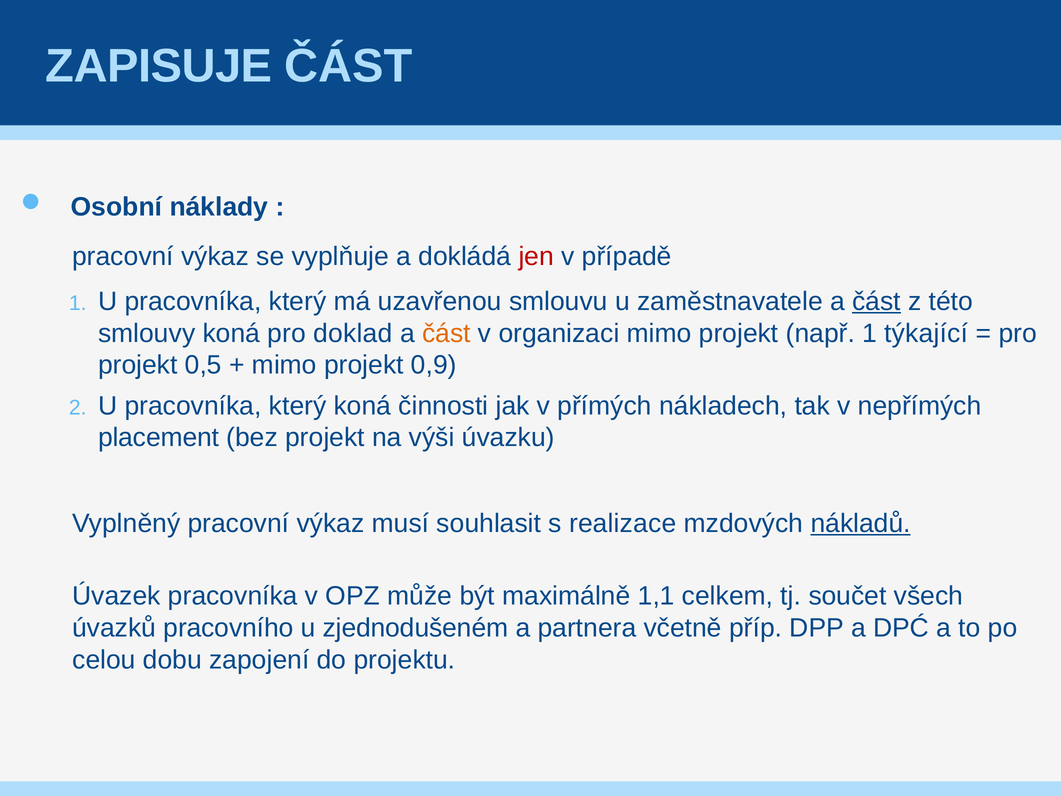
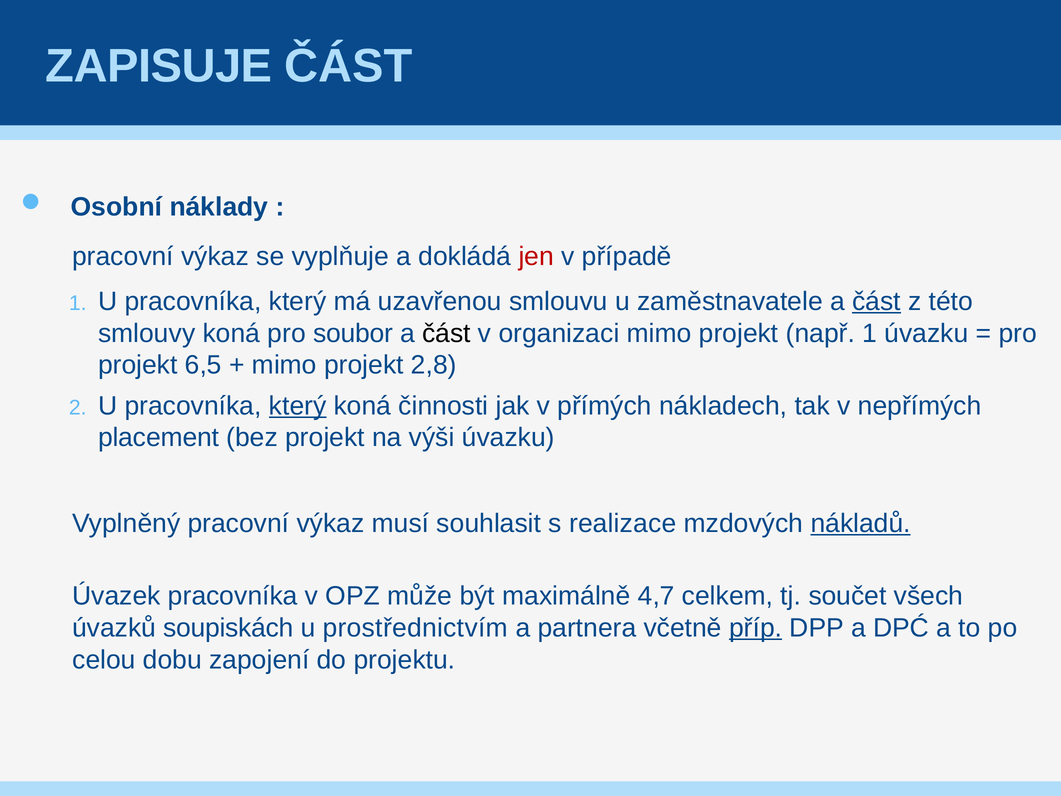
doklad: doklad -> soubor
část at (446, 333) colour: orange -> black
1 týkající: týkající -> úvazku
0,5: 0,5 -> 6,5
0,9: 0,9 -> 2,8
který at (298, 406) underline: none -> present
1,1: 1,1 -> 4,7
pracovního: pracovního -> soupiskách
zjednodušeném: zjednodušeném -> prostřednictvím
příp underline: none -> present
